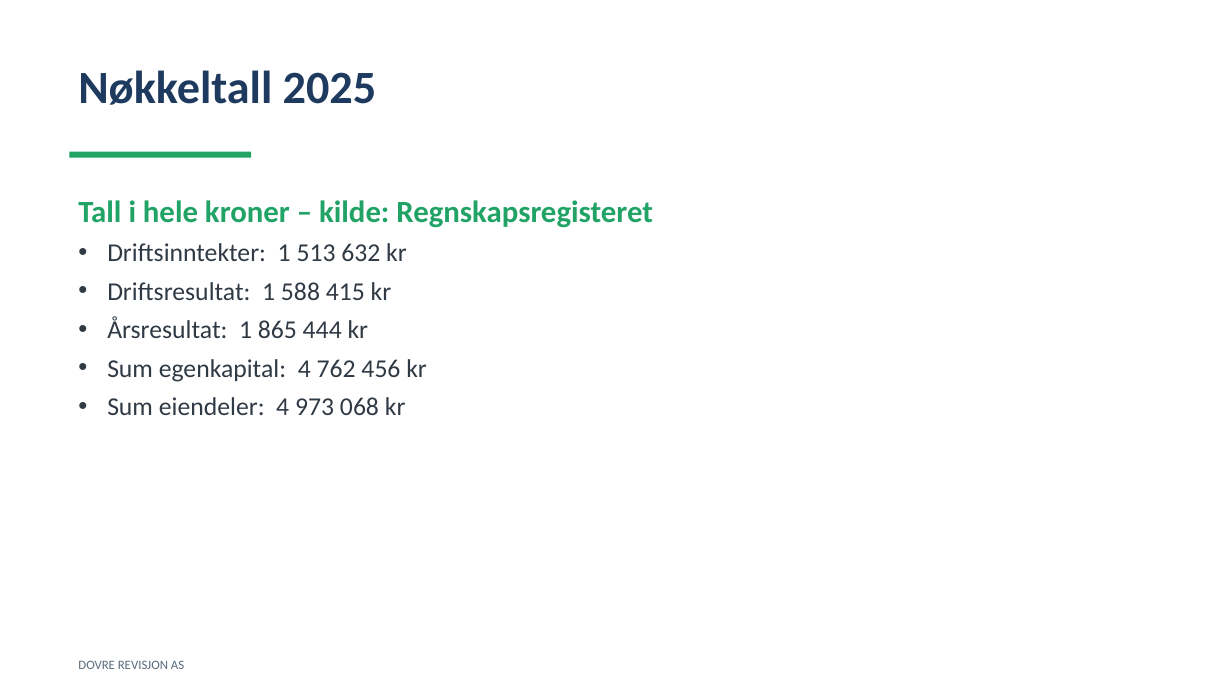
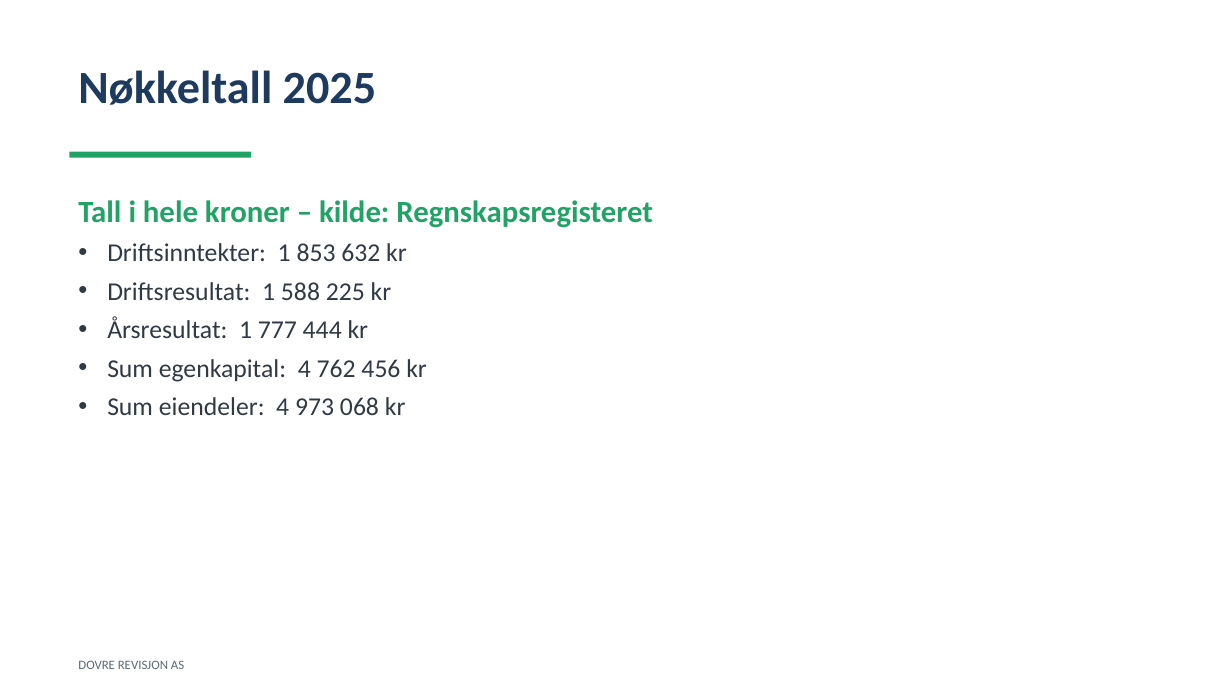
513: 513 -> 853
415: 415 -> 225
865: 865 -> 777
